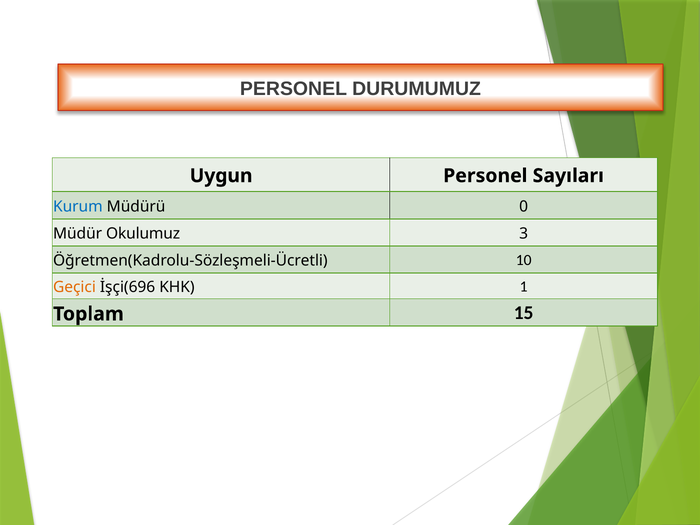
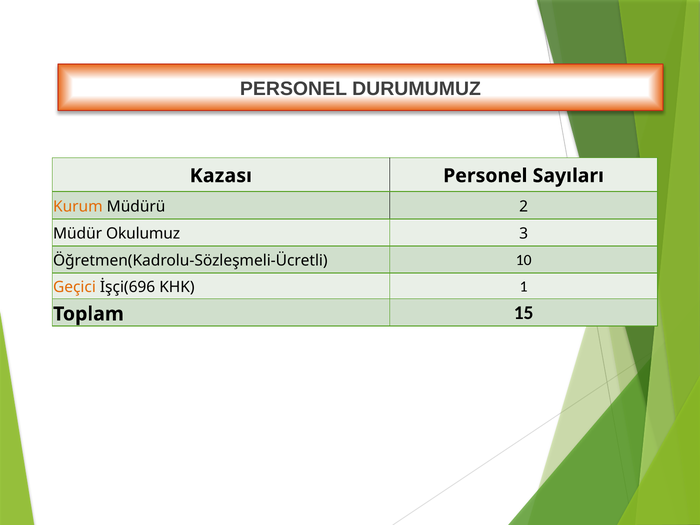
Uygun: Uygun -> Kazası
Kurum colour: blue -> orange
0: 0 -> 2
